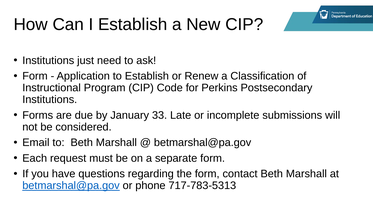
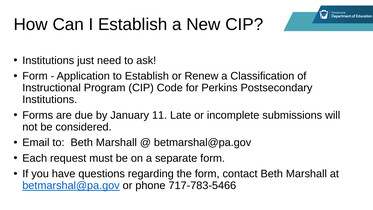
33: 33 -> 11
717-783-5313: 717-783-5313 -> 717-783-5466
